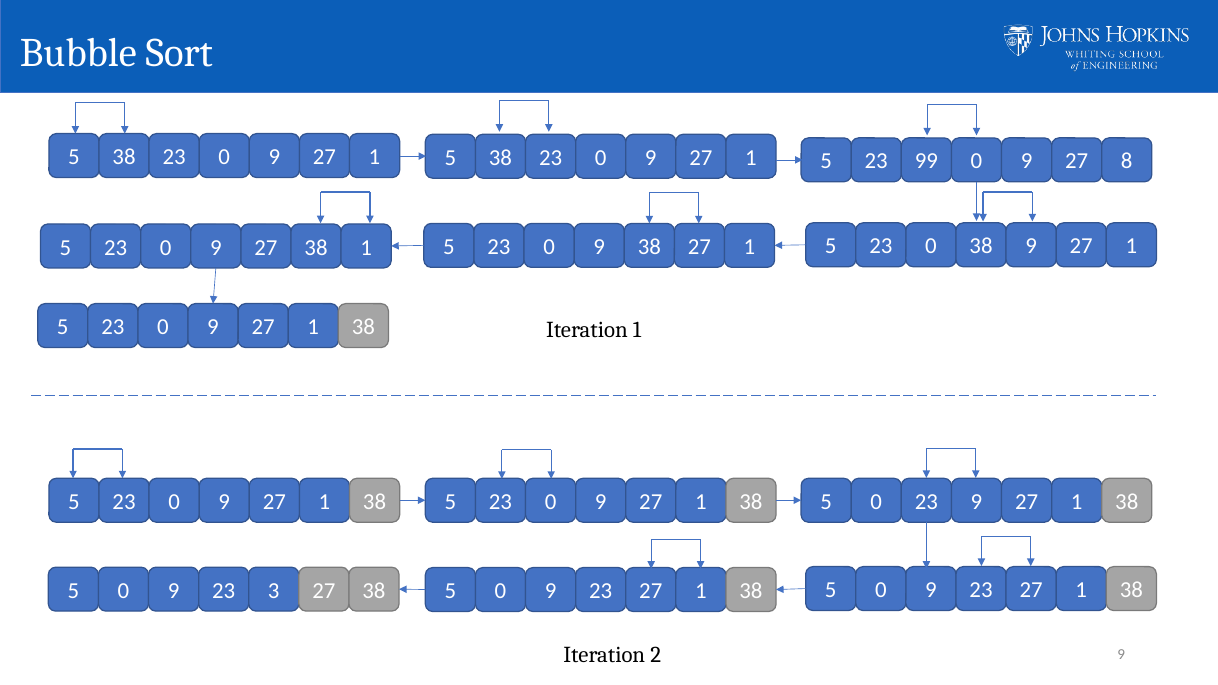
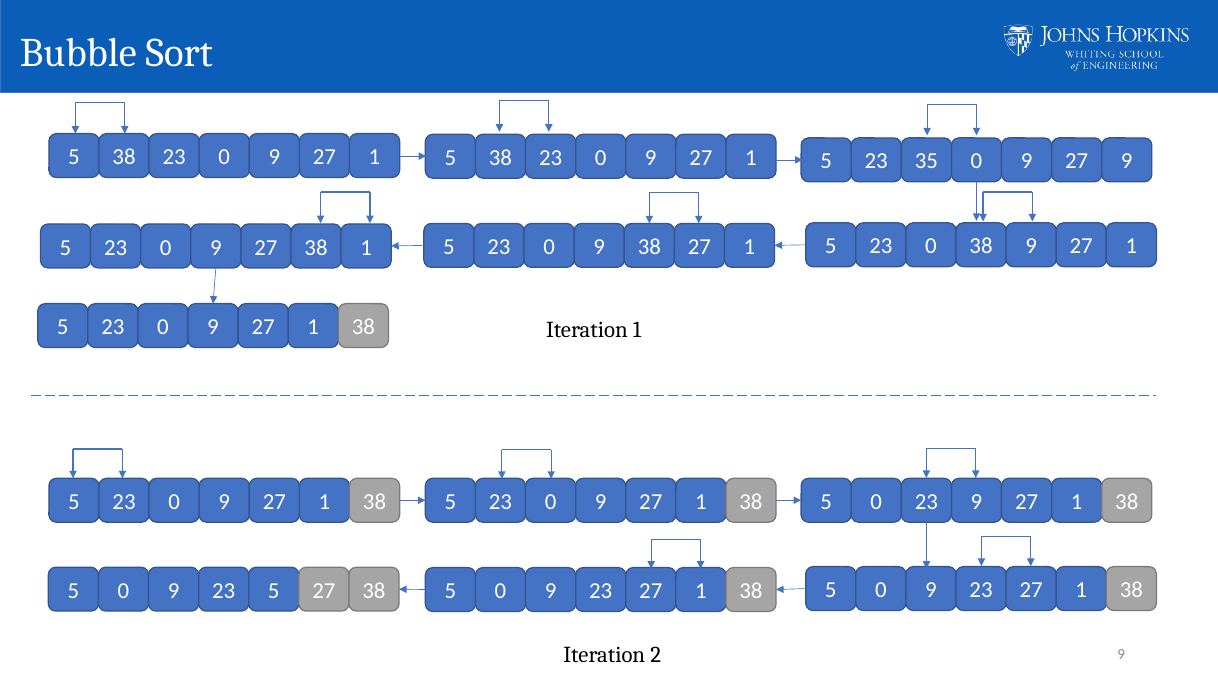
99: 99 -> 35
27 8: 8 -> 9
23 3: 3 -> 5
